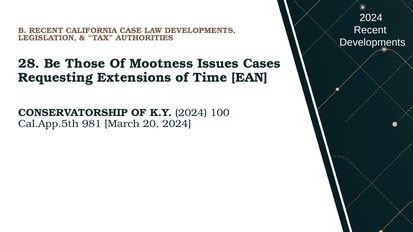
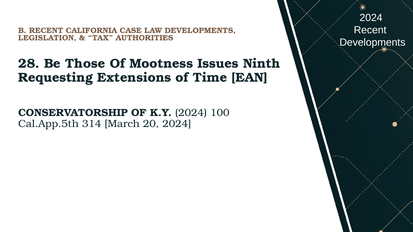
Cases: Cases -> Ninth
981: 981 -> 314
